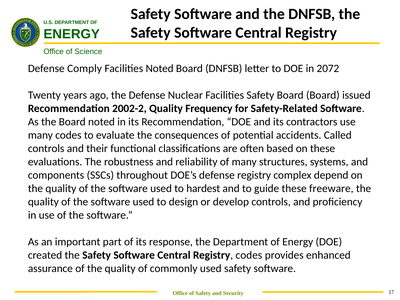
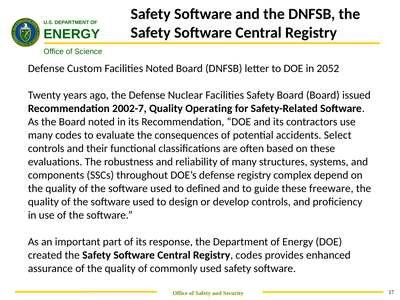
Comply: Comply -> Custom
2072: 2072 -> 2052
2002-2: 2002-2 -> 2002-7
Frequency: Frequency -> Operating
Called: Called -> Select
hardest: hardest -> defined
